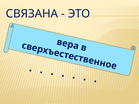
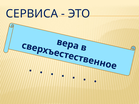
СВЯЗАНА: СВЯЗАНА -> СЕРВИСА
